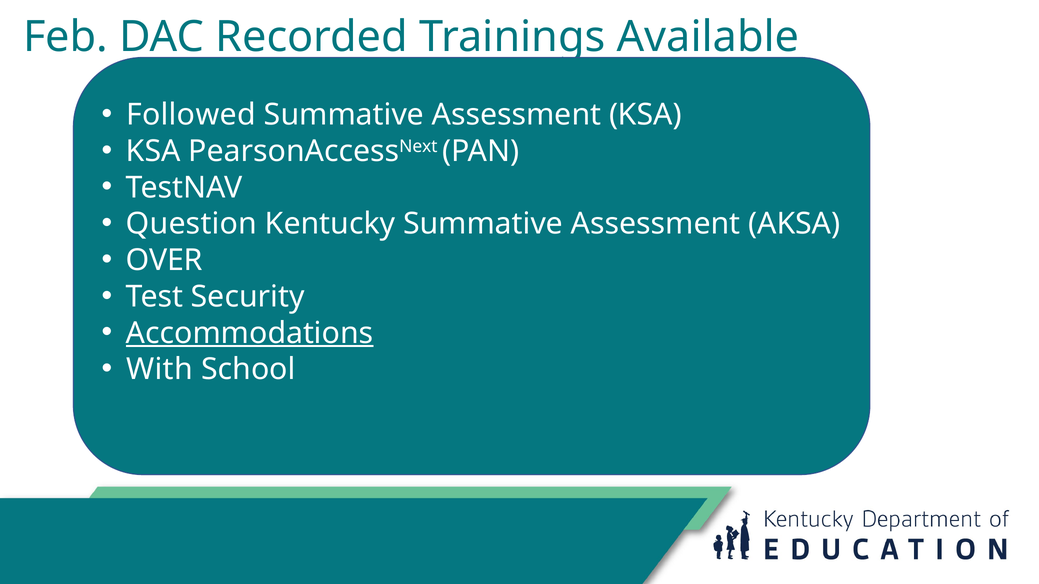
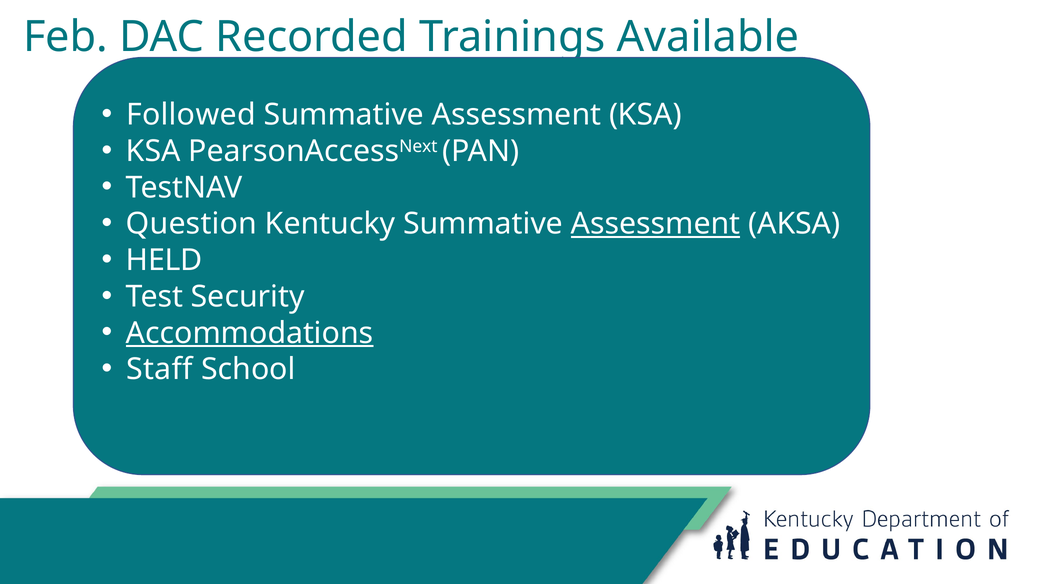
Assessment at (656, 224) underline: none -> present
OVER: OVER -> HELD
With: With -> Staff
